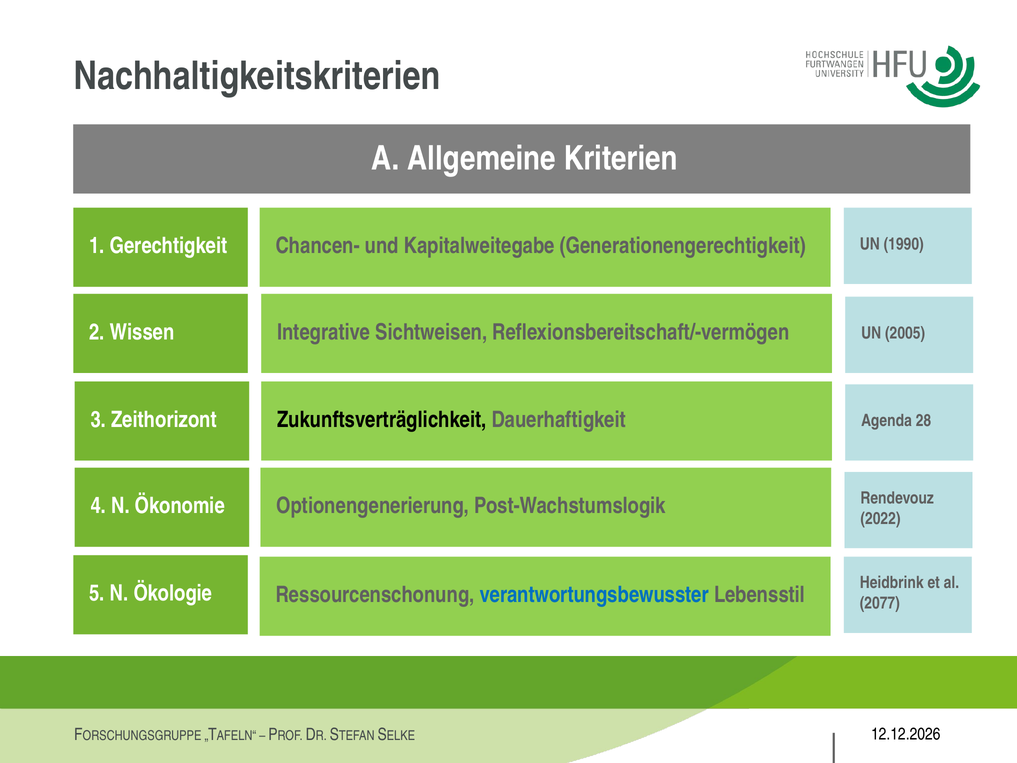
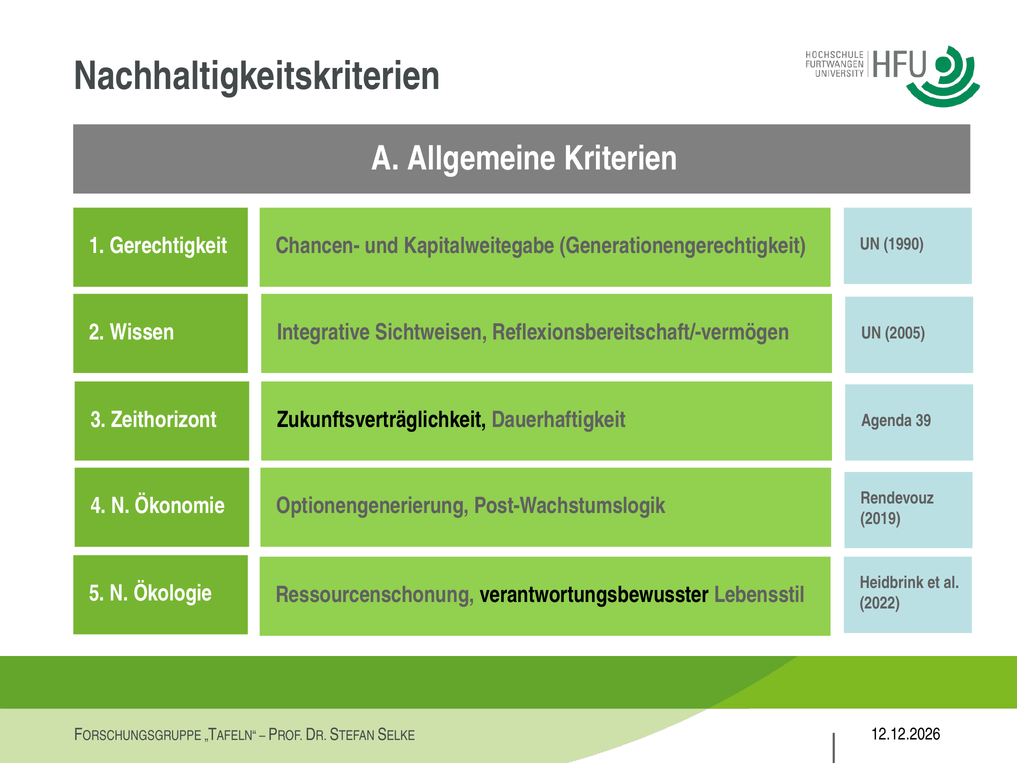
28: 28 -> 39
2022: 2022 -> 2019
verantwortungsbewusster colour: blue -> black
2077: 2077 -> 2022
